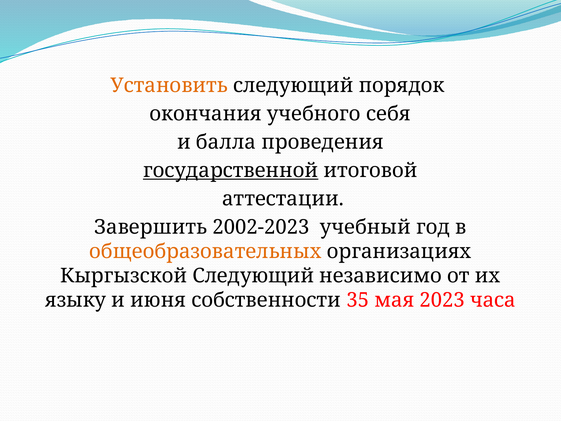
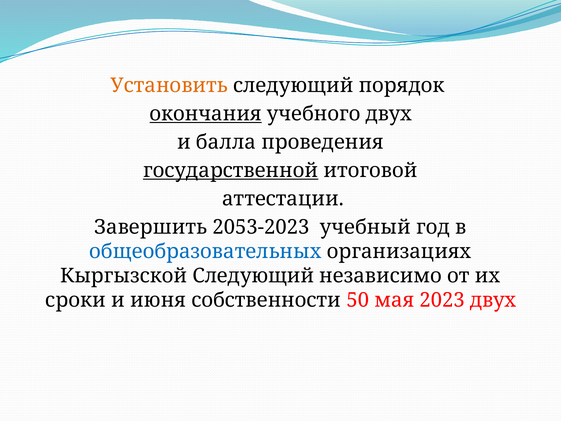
окончания underline: none -> present
учебного себя: себя -> двух
2002-2023: 2002-2023 -> 2053-2023
общеобразовательных colour: orange -> blue
языку: языку -> сроки
35: 35 -> 50
2023 часа: часа -> двух
